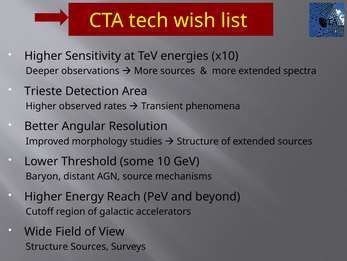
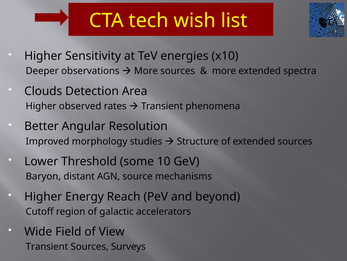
Trieste: Trieste -> Clouds
Structure at (47, 246): Structure -> Transient
